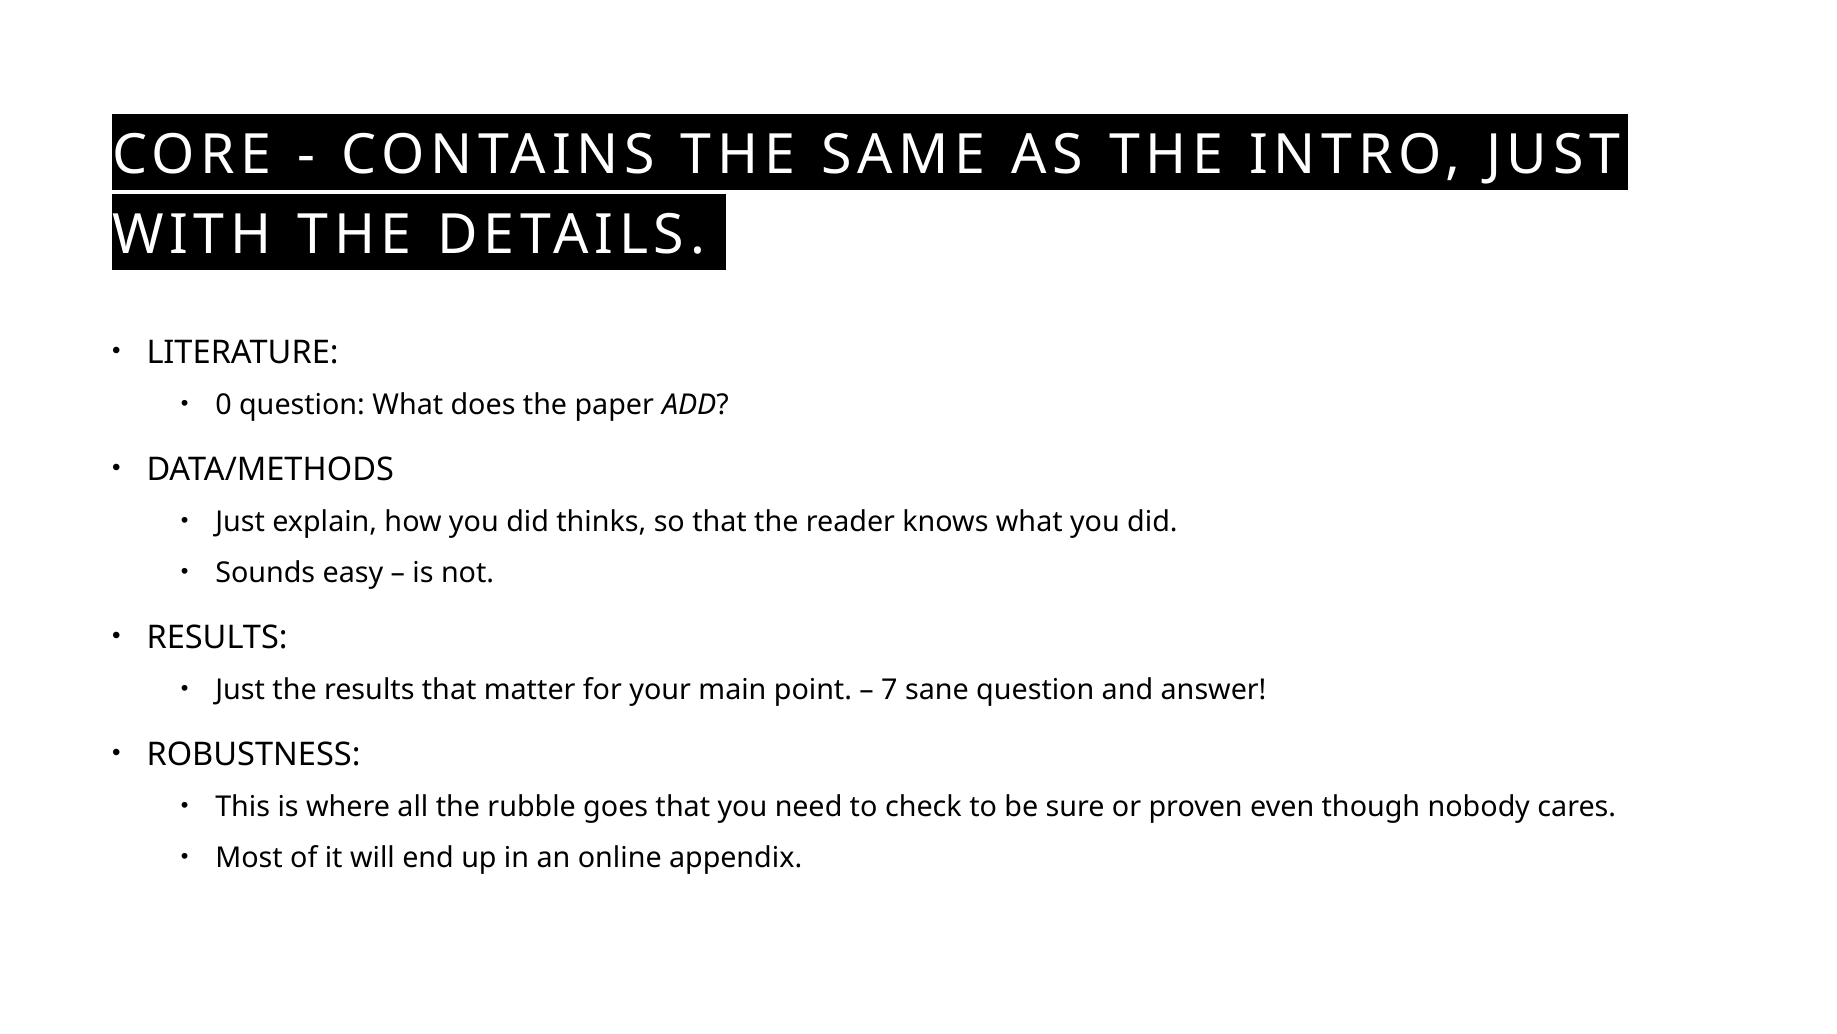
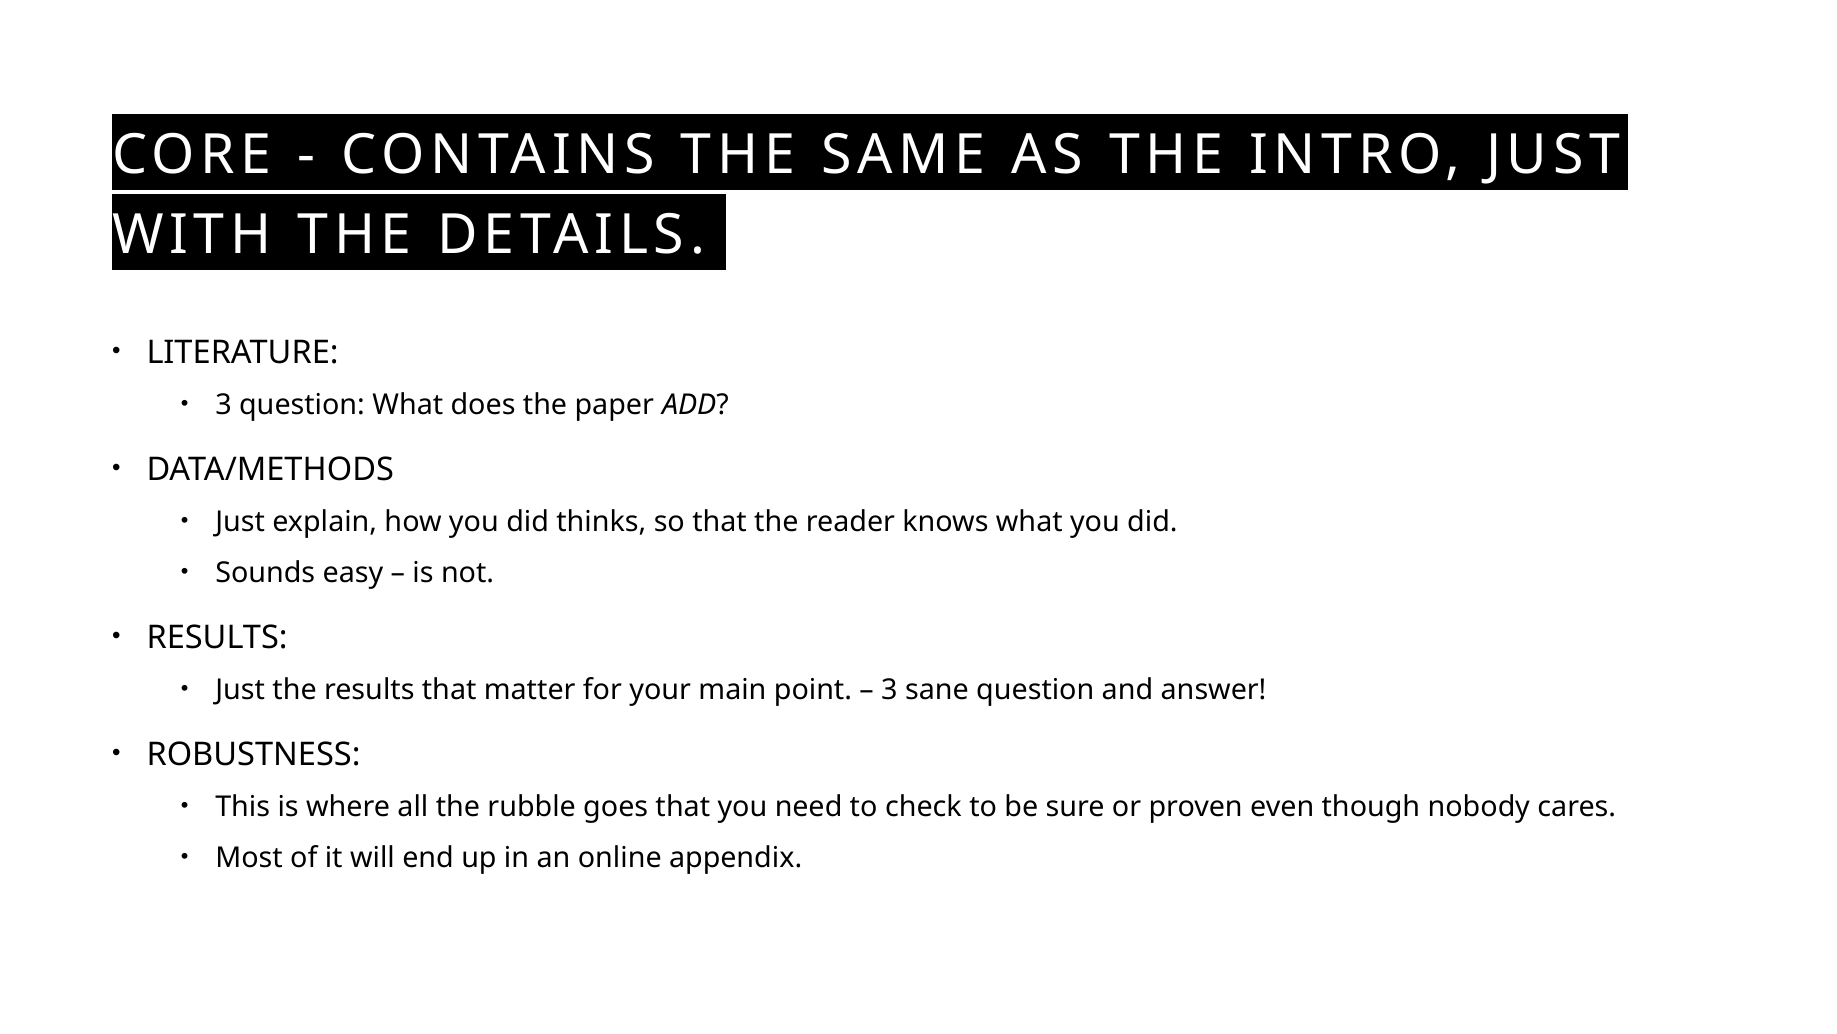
0 at (224, 405): 0 -> 3
7 at (889, 690): 7 -> 3
